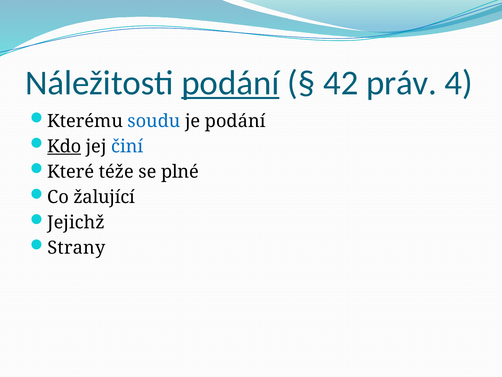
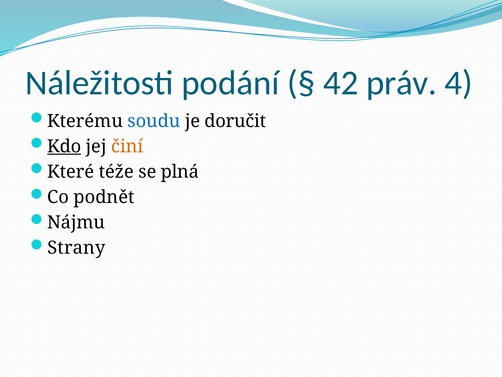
podání at (230, 83) underline: present -> none
je podání: podání -> doručit
činí colour: blue -> orange
plné: plné -> plná
žalující: žalující -> podnět
Jejichž: Jejichž -> Nájmu
